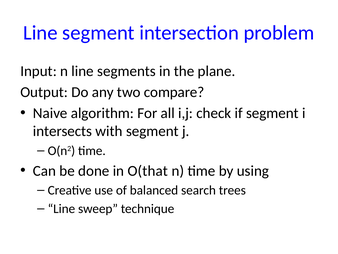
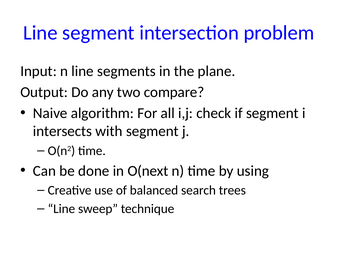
O(that: O(that -> O(next
